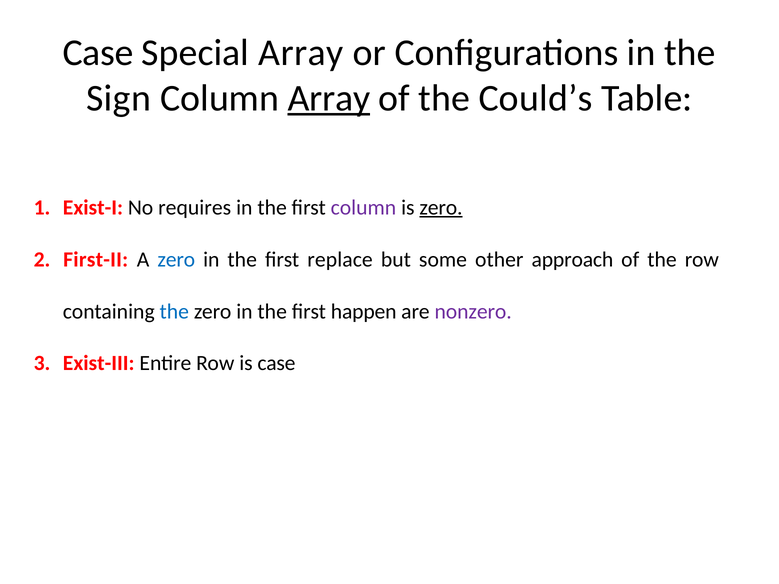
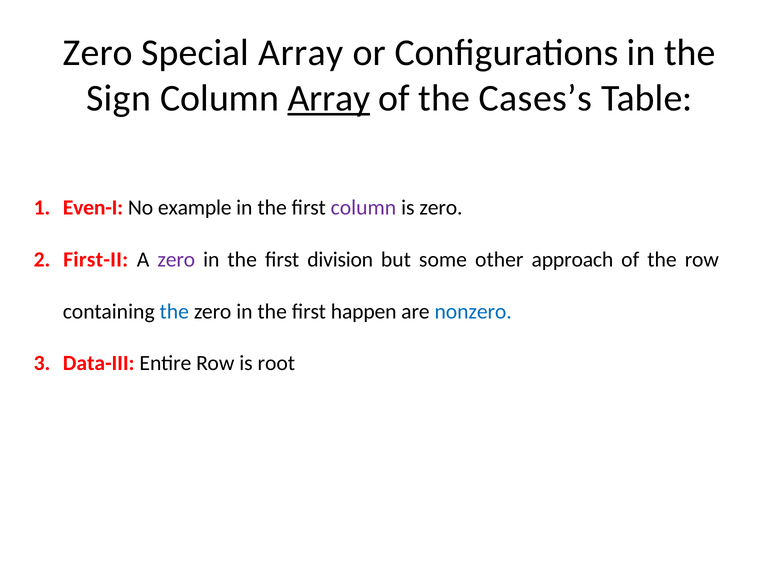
Case at (98, 53): Case -> Zero
Could’s: Could’s -> Cases’s
Exist-I: Exist-I -> Even-I
requires: requires -> example
zero at (441, 208) underline: present -> none
zero at (176, 260) colour: blue -> purple
replace: replace -> division
nonzero colour: purple -> blue
Exist-III: Exist-III -> Data-III
is case: case -> root
